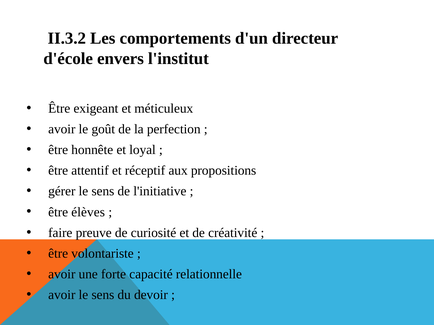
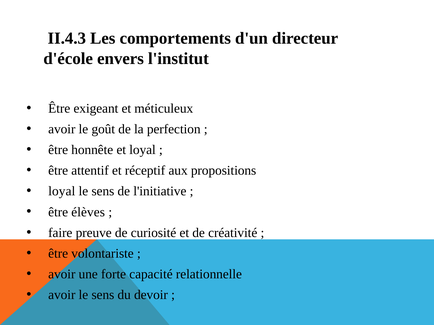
II.3.2: II.3.2 -> II.4.3
gérer at (62, 192): gérer -> loyal
